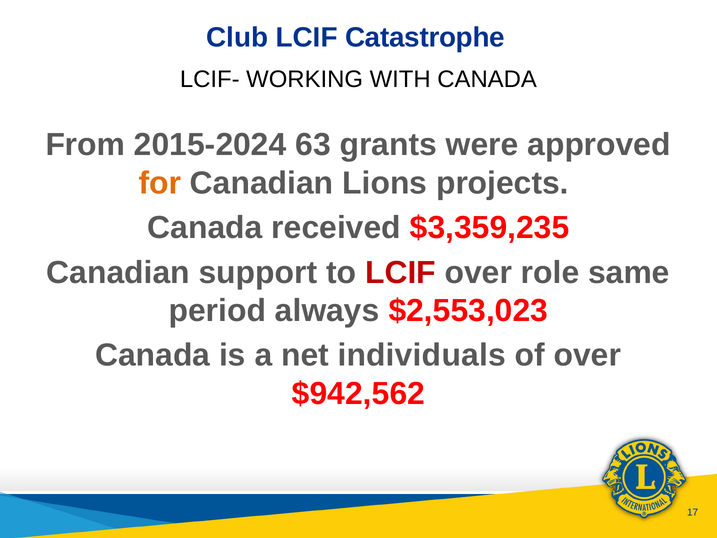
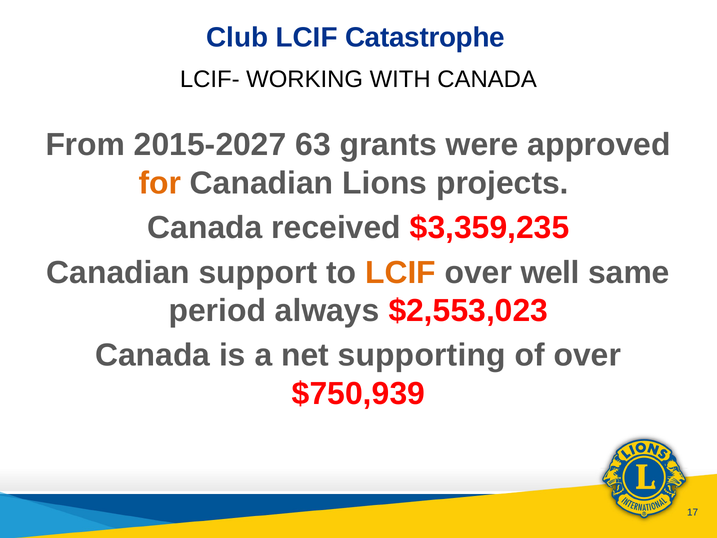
2015-2024: 2015-2024 -> 2015-2027
LCIF at (400, 272) colour: red -> orange
role: role -> well
individuals: individuals -> supporting
$942,562: $942,562 -> $750,939
